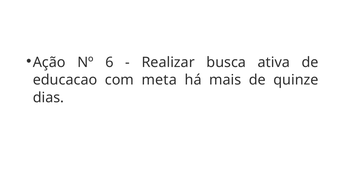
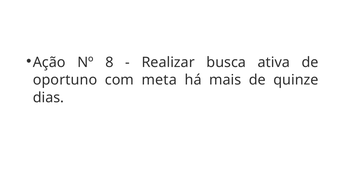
6: 6 -> 8
educacao: educacao -> oportuno
